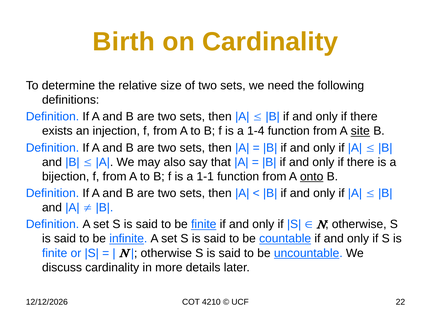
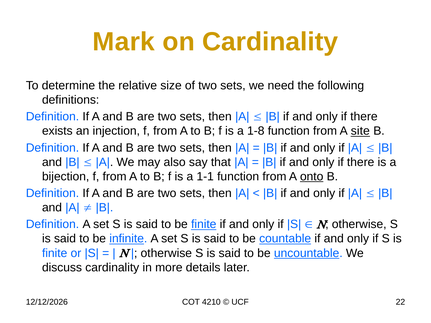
Birth: Birth -> Mark
1-4: 1-4 -> 1-8
